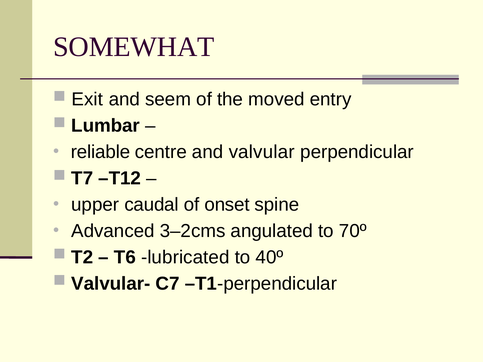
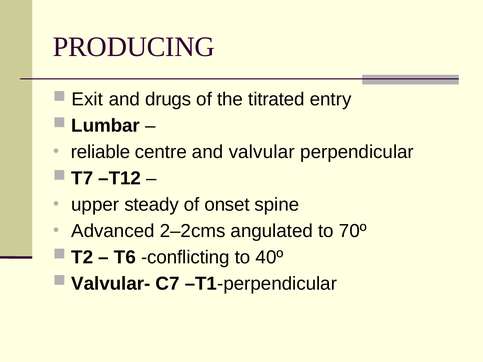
SOMEWHAT: SOMEWHAT -> PRODUCING
seem: seem -> drugs
moved: moved -> titrated
caudal: caudal -> steady
3–2cms: 3–2cms -> 2–2cms
lubricated: lubricated -> conflicting
